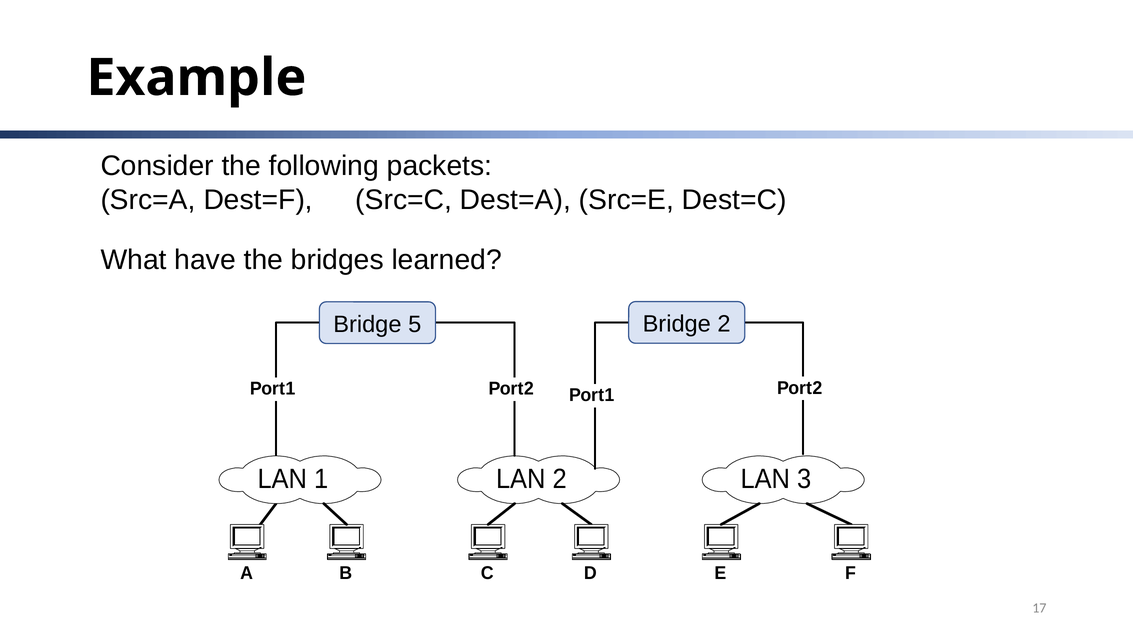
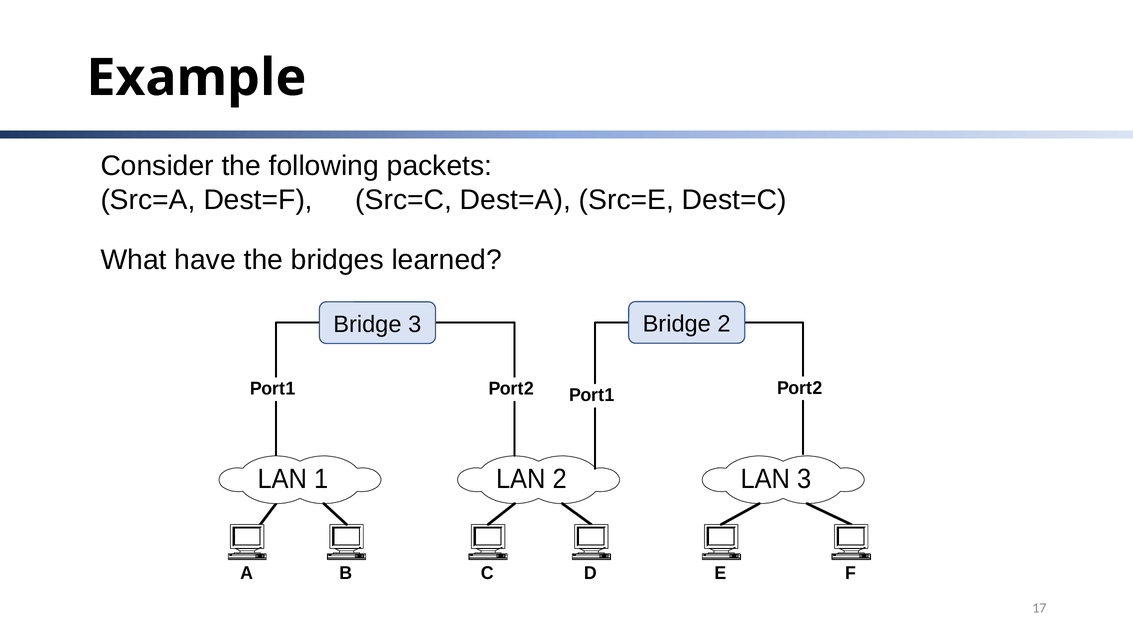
5 at (415, 324): 5 -> 3
